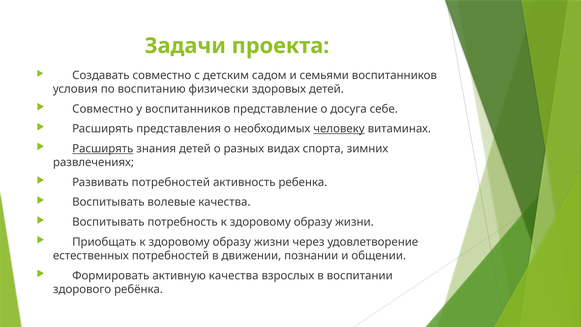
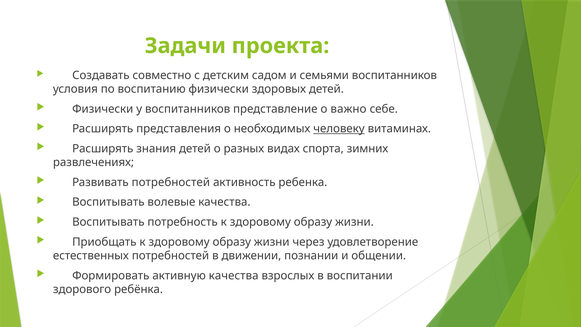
Совместно at (103, 109): Совместно -> Физически
досуга: досуга -> важно
Расширять at (103, 149) underline: present -> none
